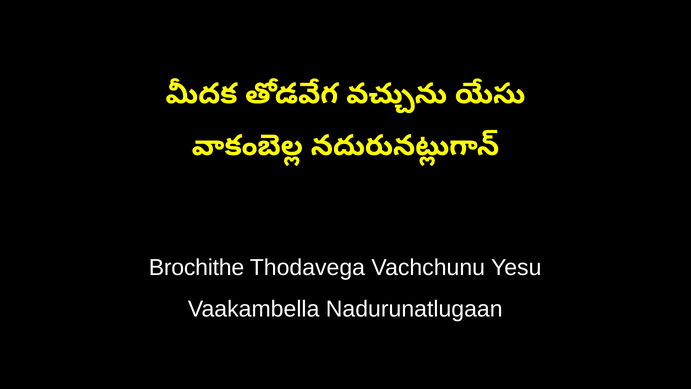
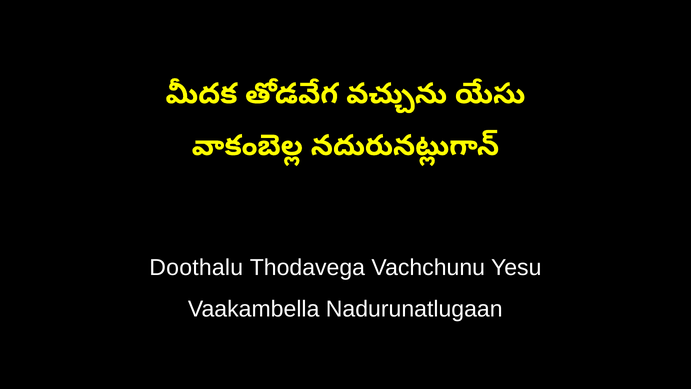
Brochithe: Brochithe -> Doothalu
